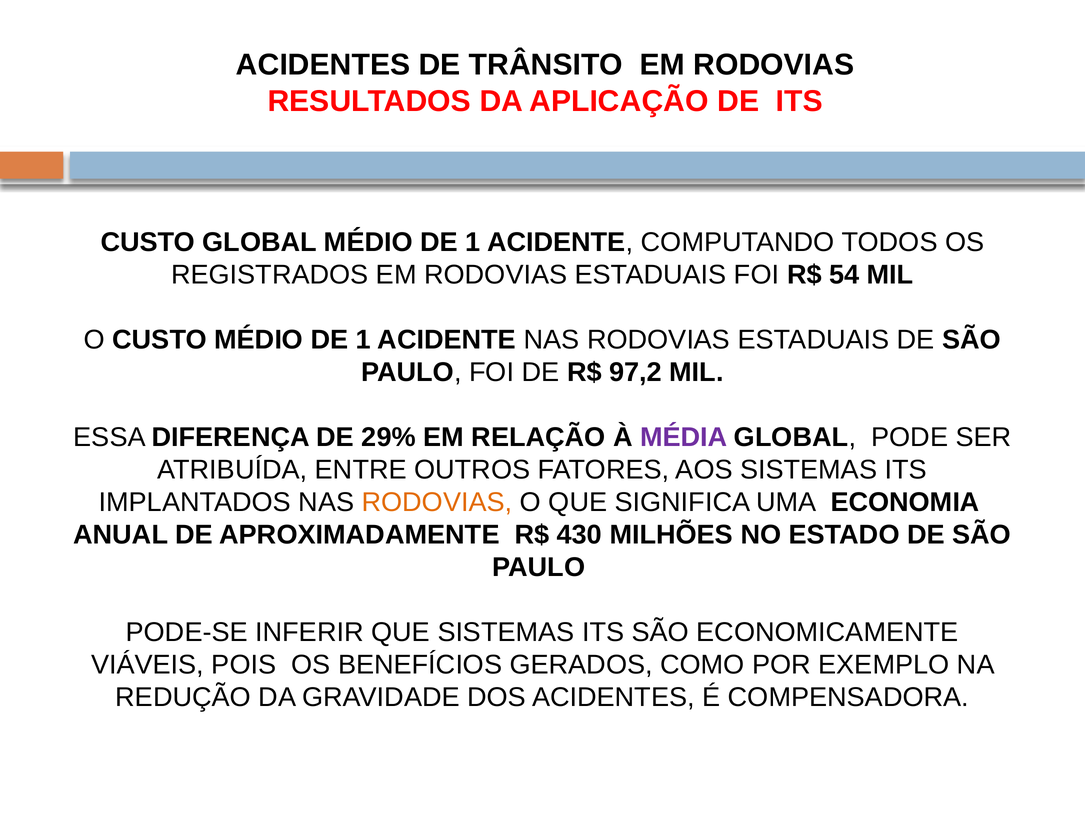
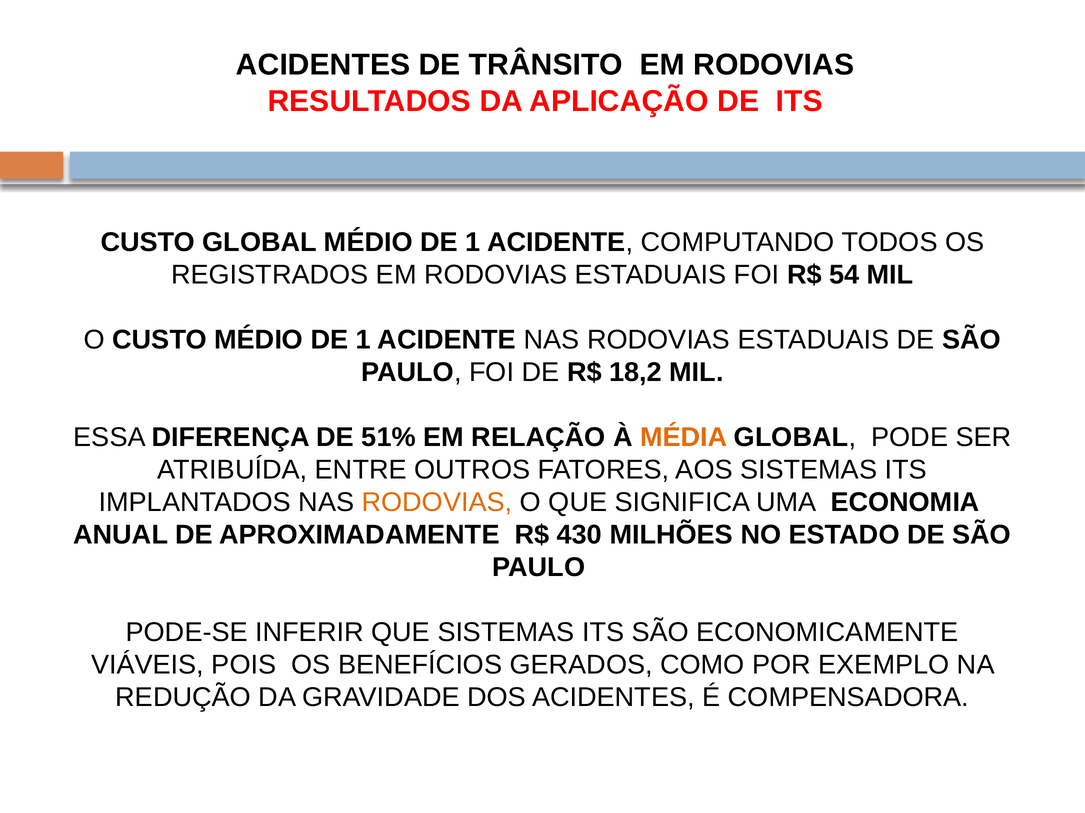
97,2: 97,2 -> 18,2
29%: 29% -> 51%
MÉDIA colour: purple -> orange
